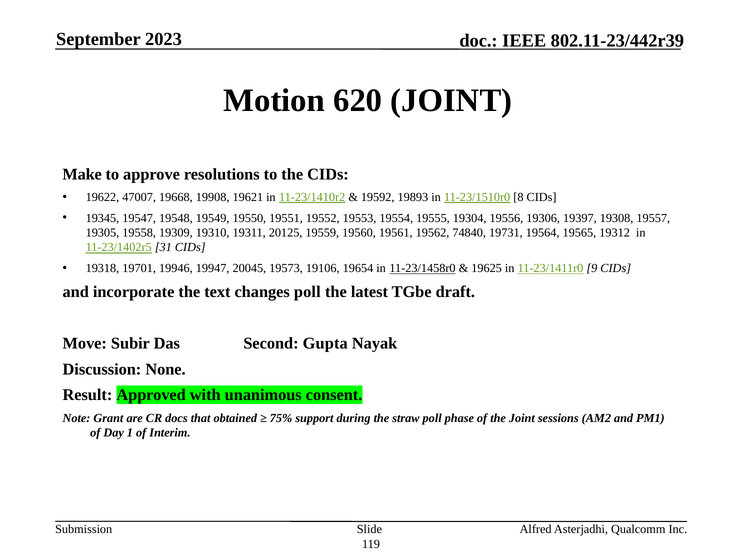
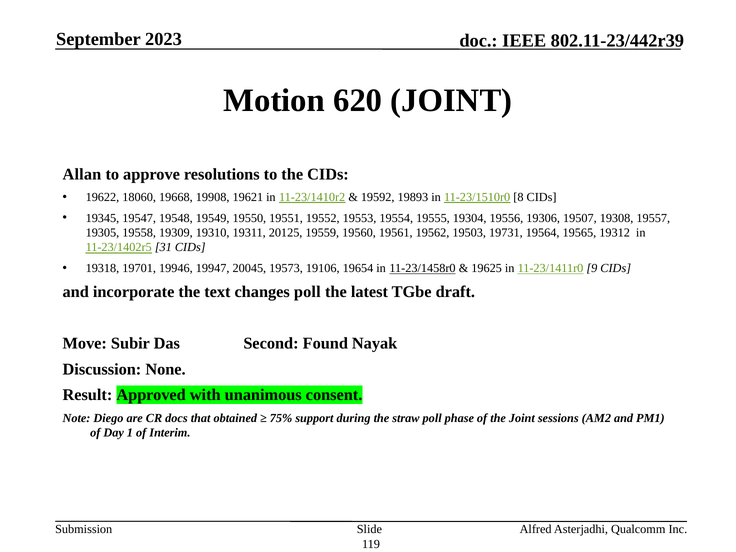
Make: Make -> Allan
47007: 47007 -> 18060
19397: 19397 -> 19507
74840: 74840 -> 19503
Gupta: Gupta -> Found
Grant: Grant -> Diego
